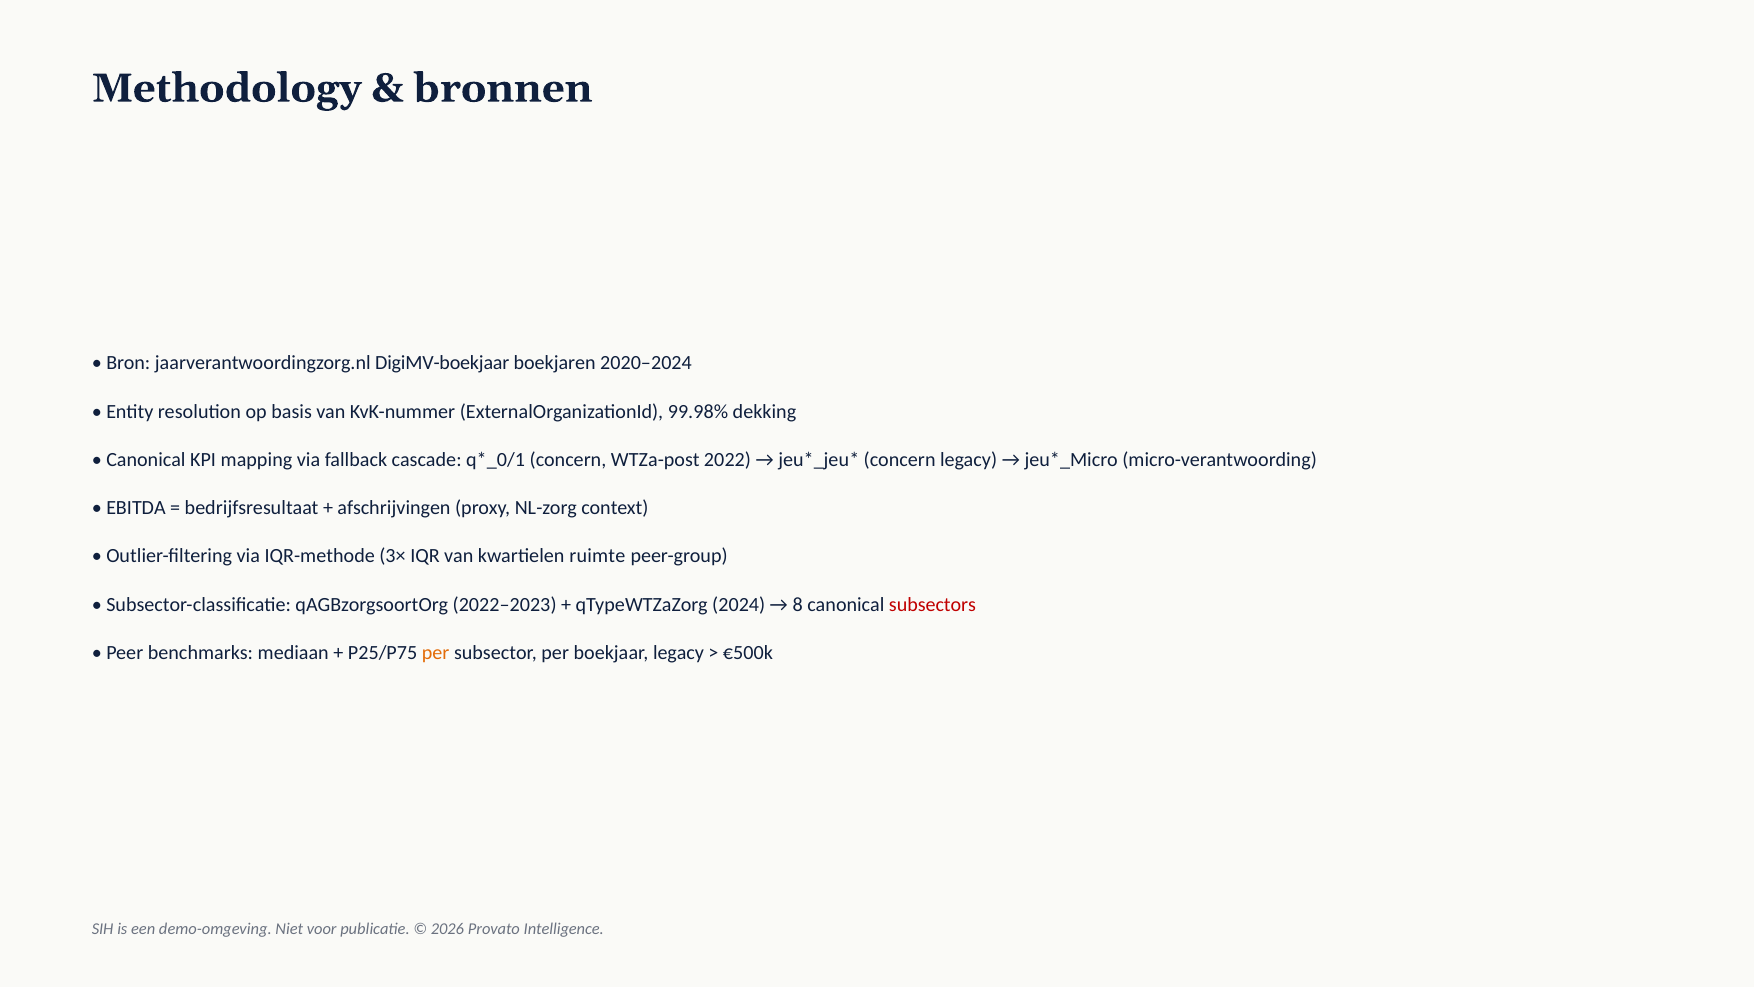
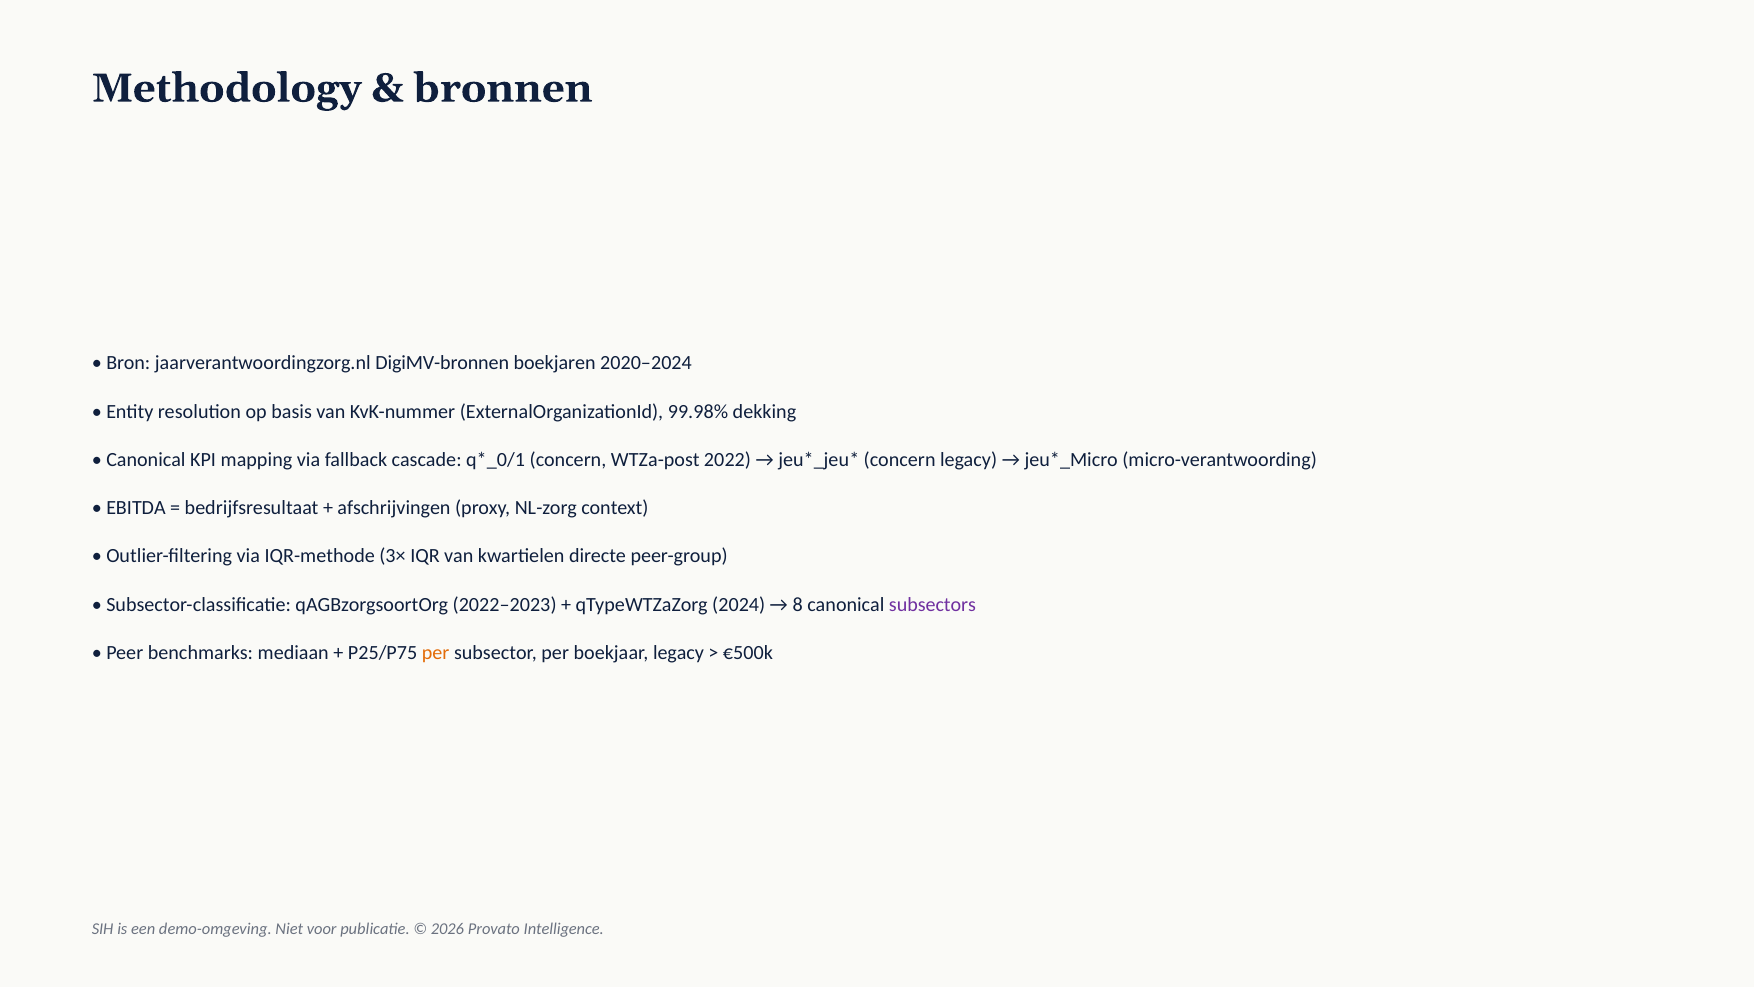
DigiMV-boekjaar: DigiMV-boekjaar -> DigiMV-bronnen
ruimte: ruimte -> directe
subsectors colour: red -> purple
